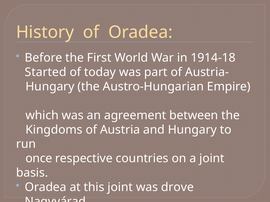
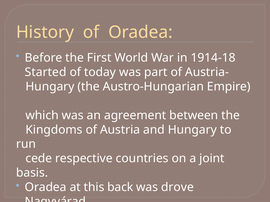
once: once -> cede
this joint: joint -> back
